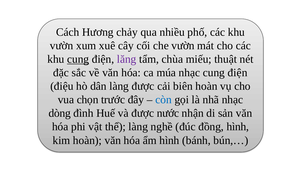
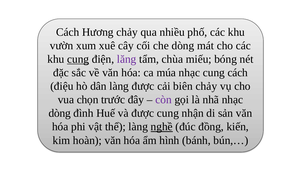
che vườn: vườn -> dòng
thuật: thuật -> bóng
nhạc cung điện: điện -> cách
biên hoàn: hoàn -> chảy
còn colour: blue -> purple
được nước: nước -> cung
nghề underline: none -> present
đồng hình: hình -> kiến
